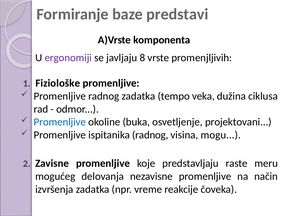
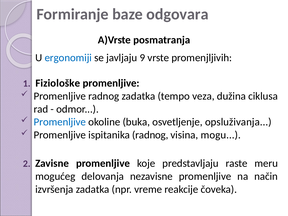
predstavi: predstavi -> odgovara
komponenta: komponenta -> posmatranja
ergonomiji colour: purple -> blue
8: 8 -> 9
veka: veka -> veza
projektovani: projektovani -> opsluživanja
